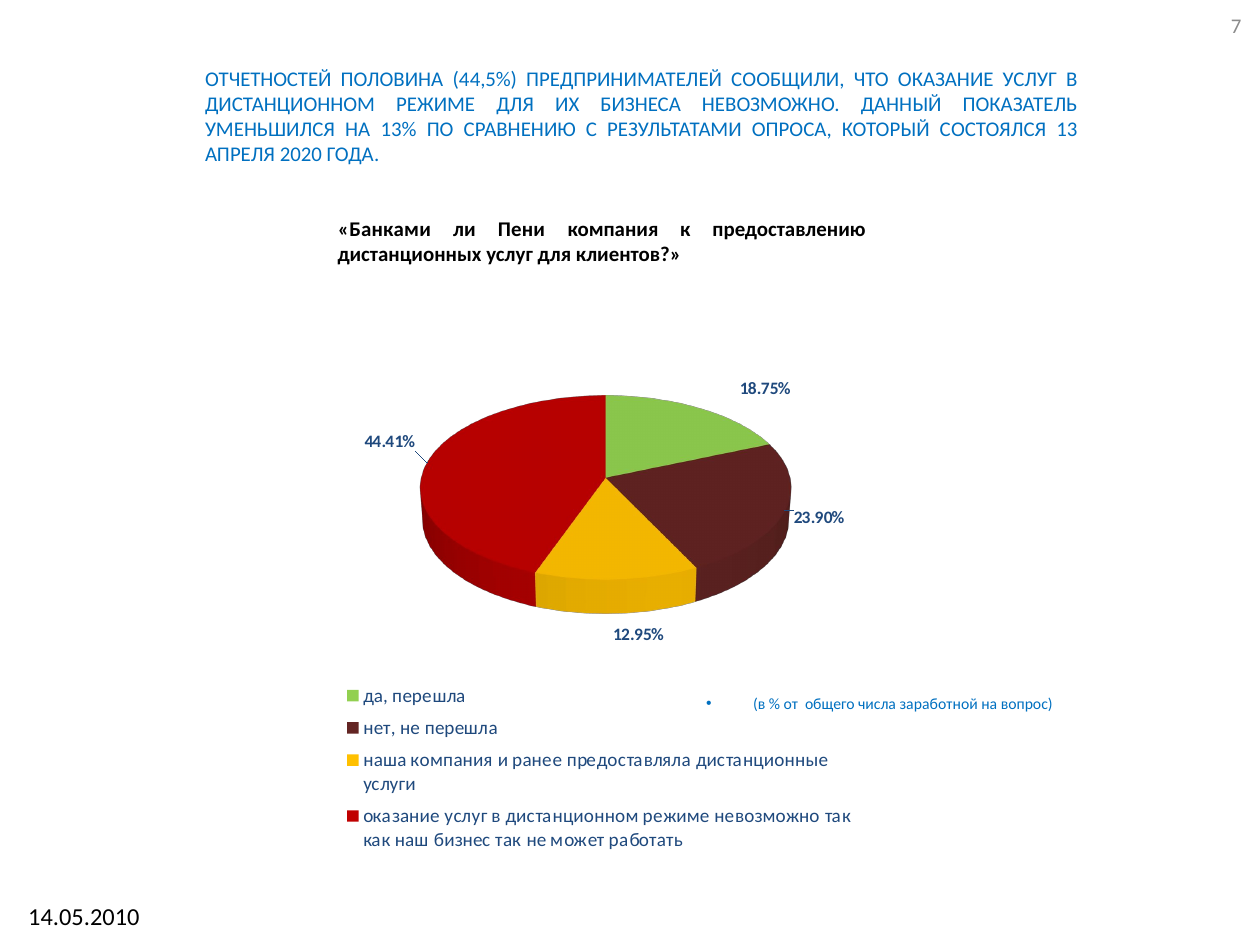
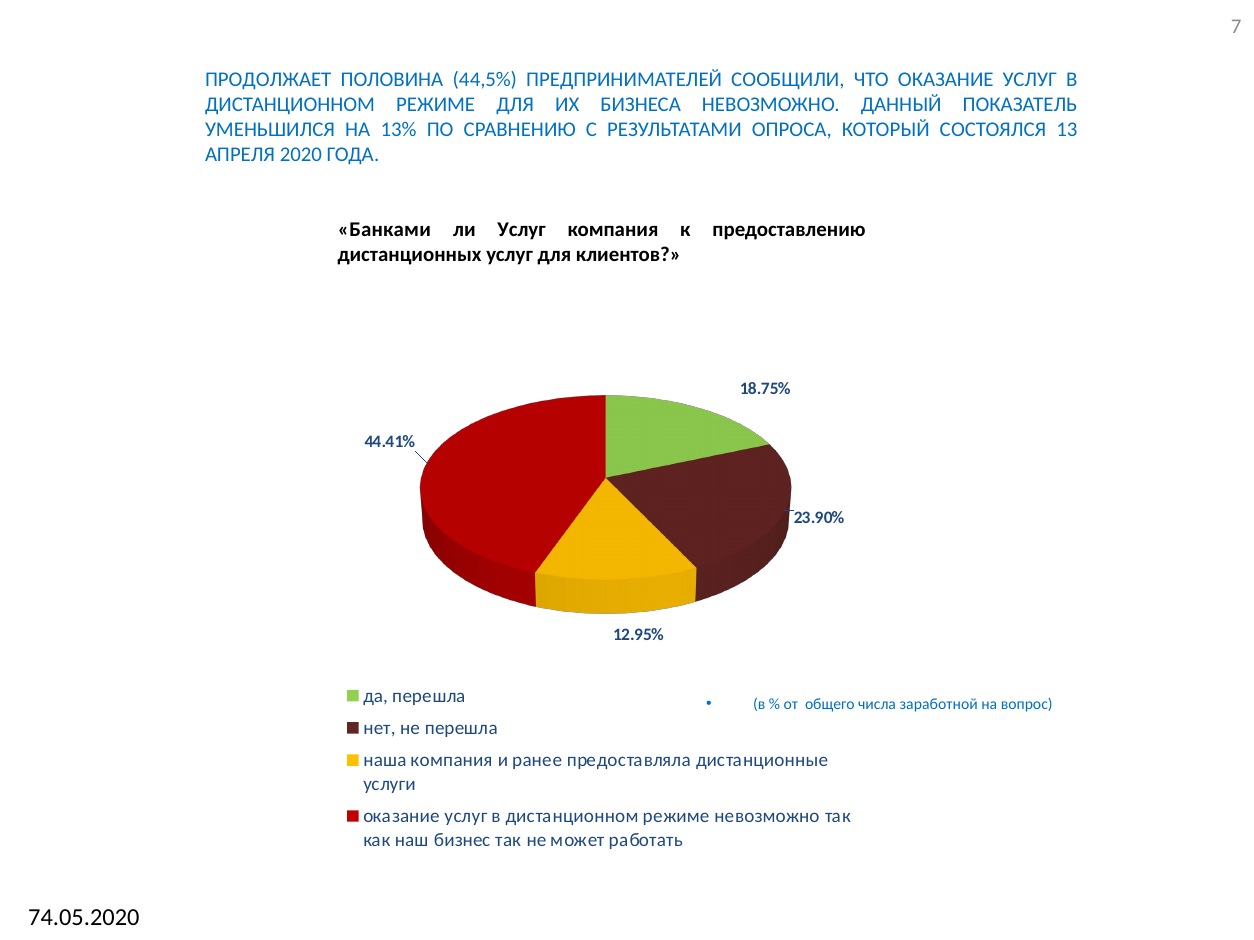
ОТЧЕТНОСТЕЙ: ОТЧЕТНОСТЕЙ -> ПРОДОЛЖАЕТ
ли Пени: Пени -> Услуг
14.05.2010: 14.05.2010 -> 74.05.2020
